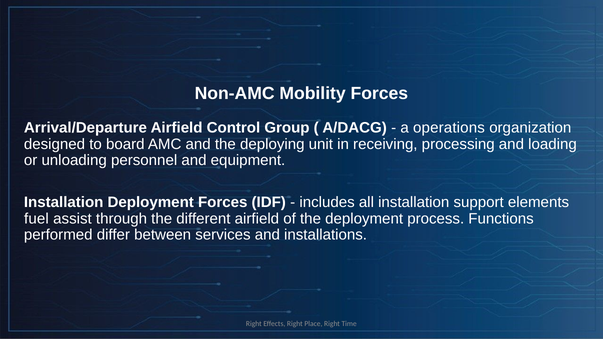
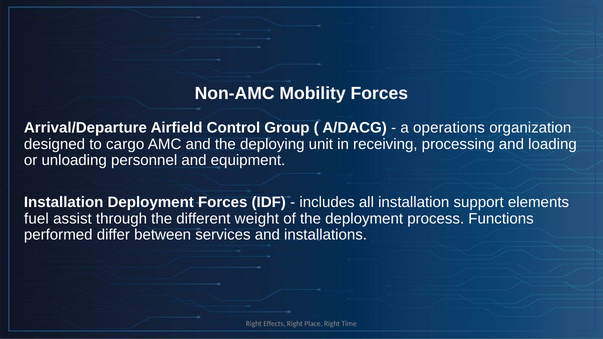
board: board -> cargo
different airfield: airfield -> weight
